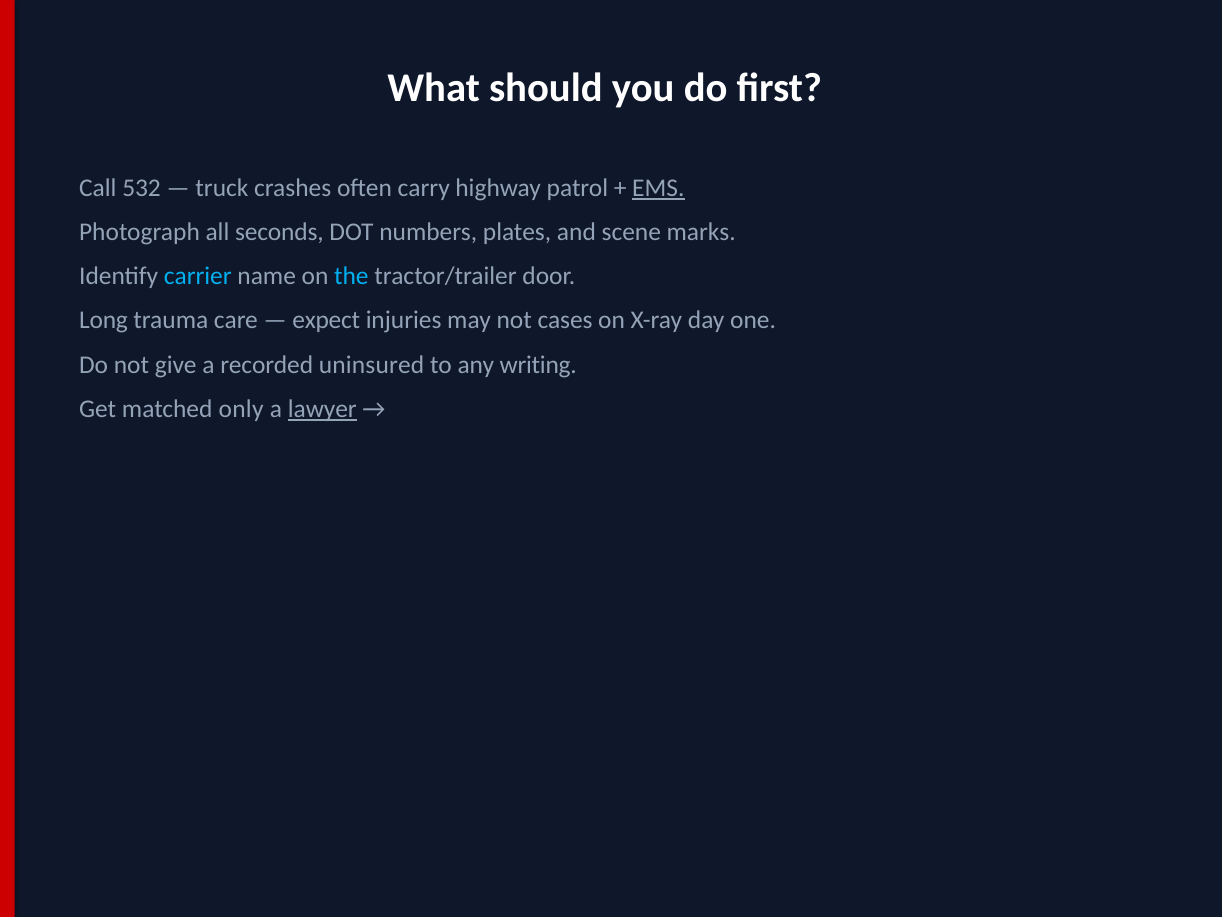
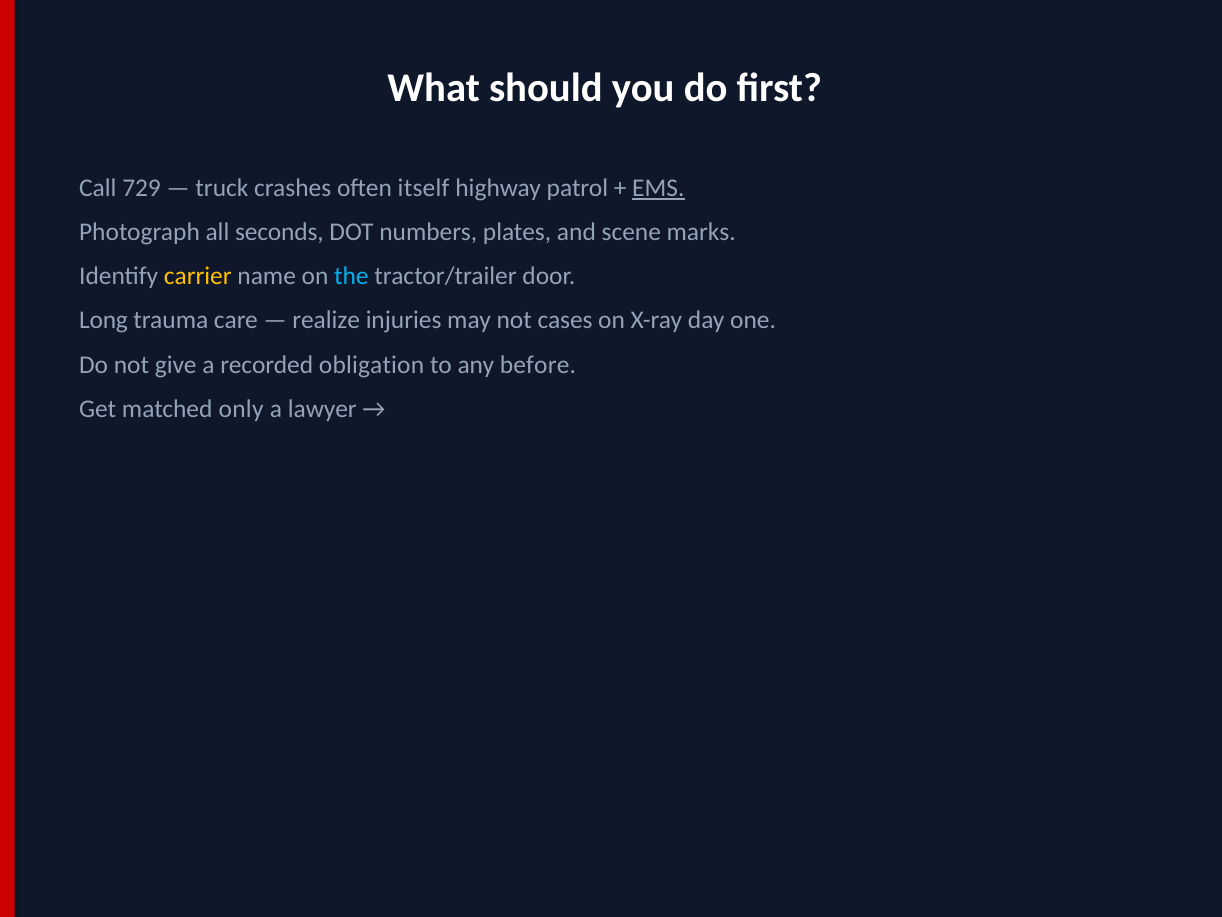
532: 532 -> 729
carry: carry -> itself
carrier colour: light blue -> yellow
expect: expect -> realize
uninsured: uninsured -> obligation
writing: writing -> before
lawyer underline: present -> none
